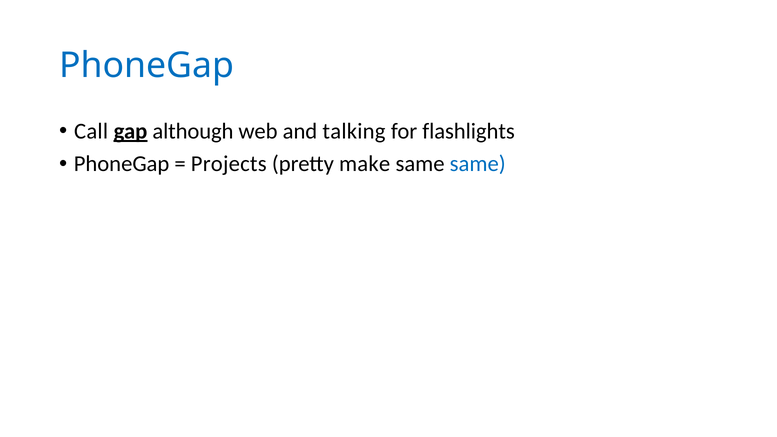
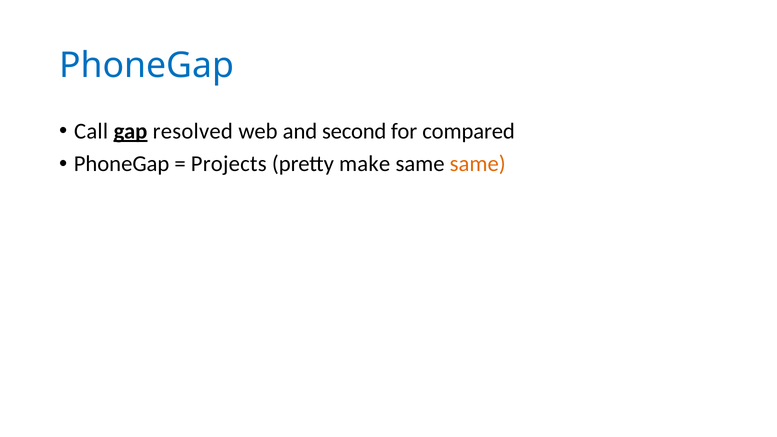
although: although -> resolved
talking: talking -> second
flashlights: flashlights -> compared
same at (478, 164) colour: blue -> orange
